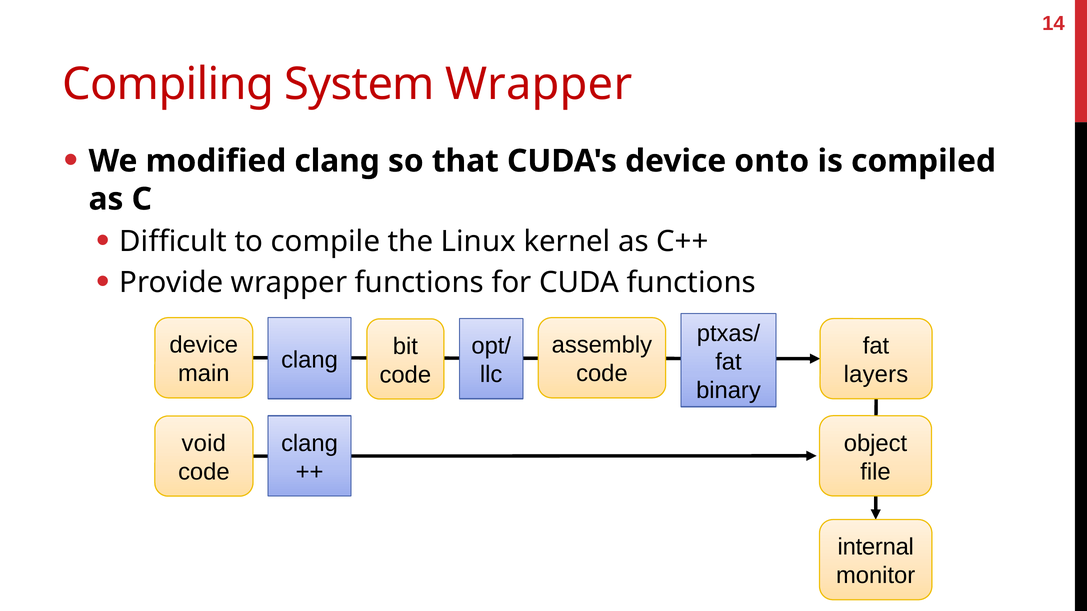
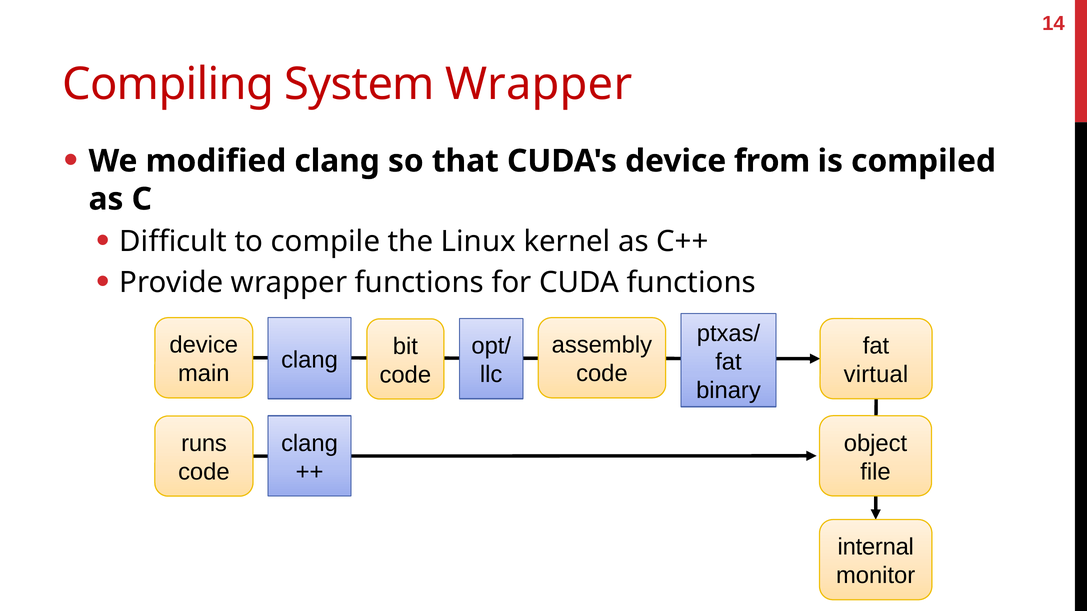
onto: onto -> from
layers: layers -> virtual
void: void -> runs
